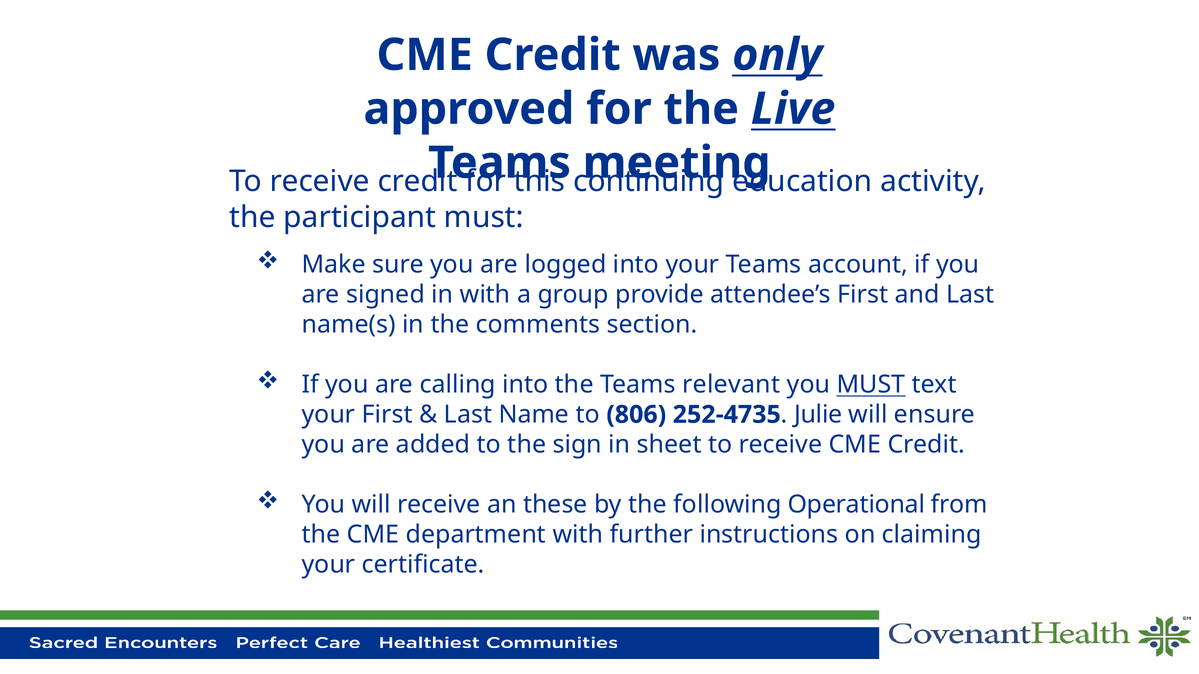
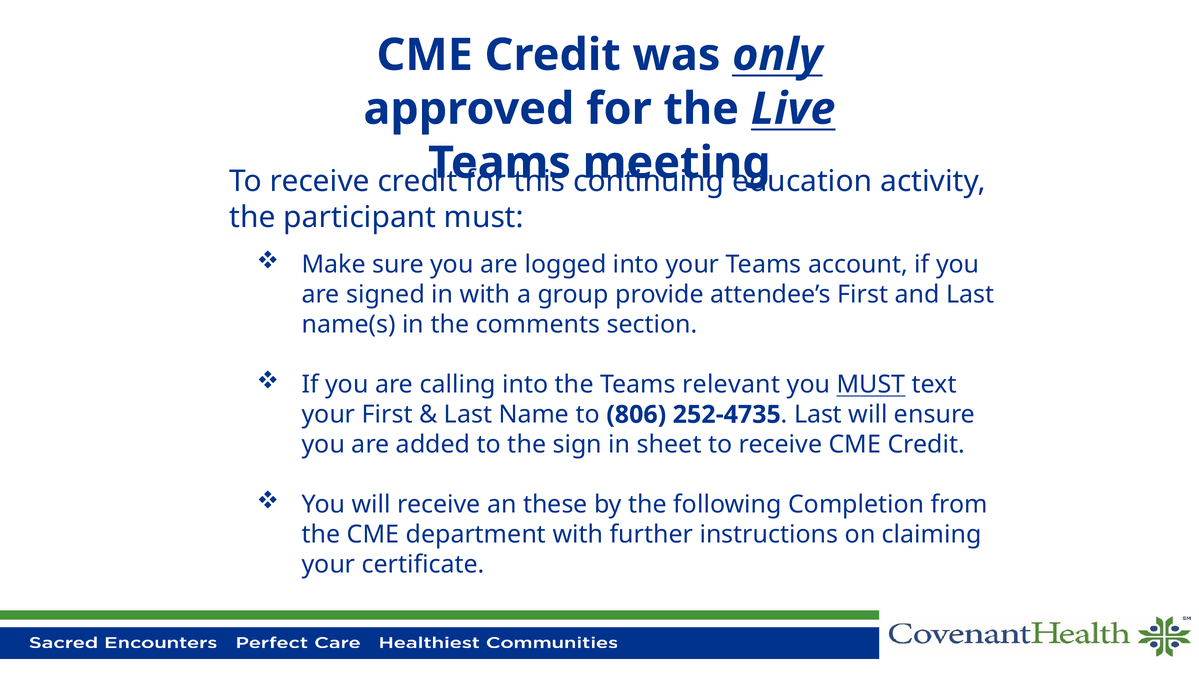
Julie at (818, 415): Julie -> Last
Operational: Operational -> Completion
